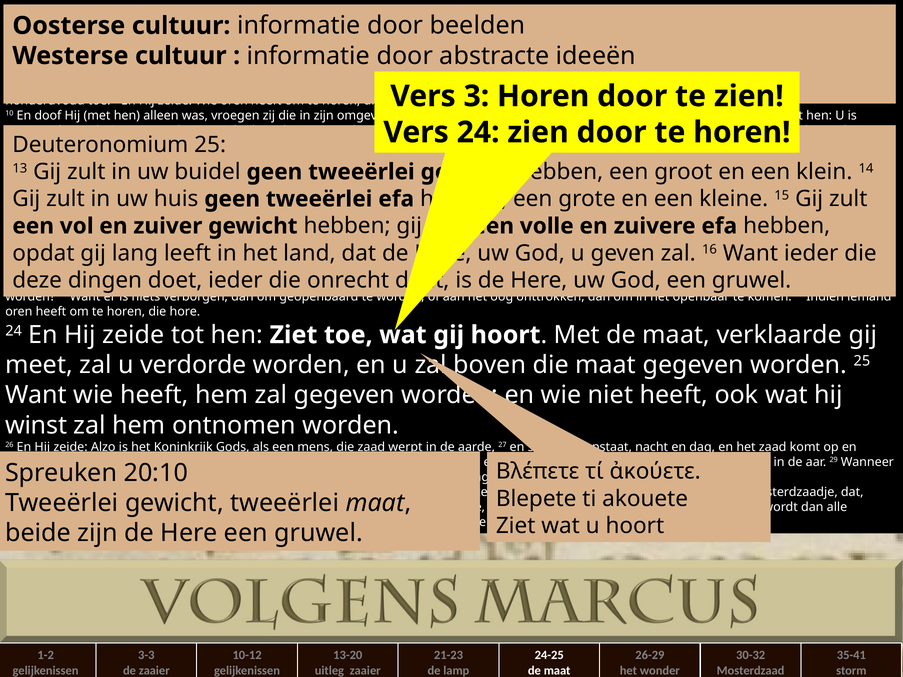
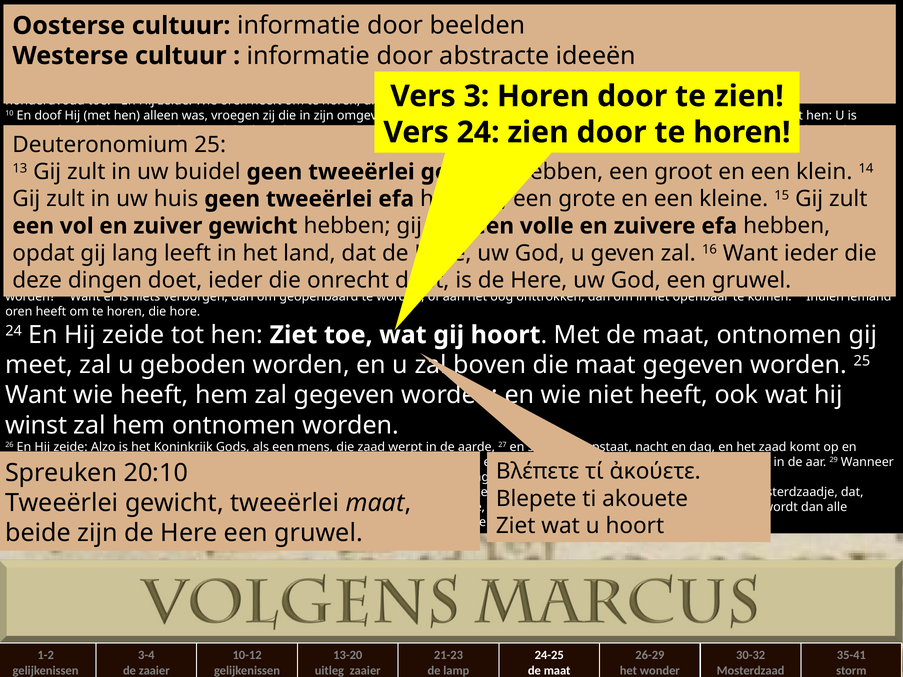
maat verklaarde: verklaarde -> ontnomen
u verdorde: verdorde -> geboden
3-3: 3-3 -> 3-4
